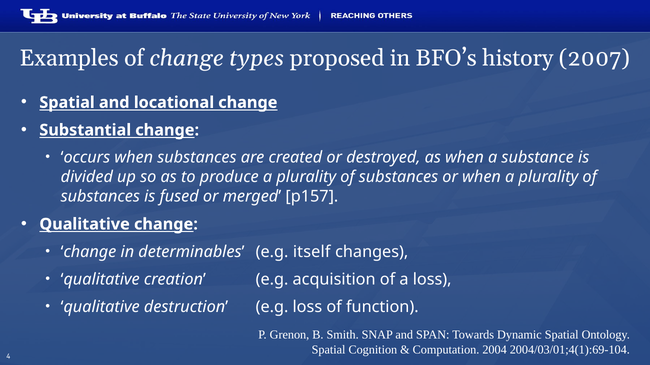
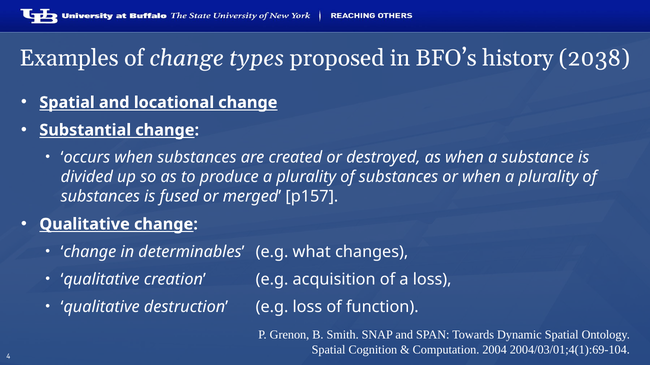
2007: 2007 -> 2038
itself: itself -> what
